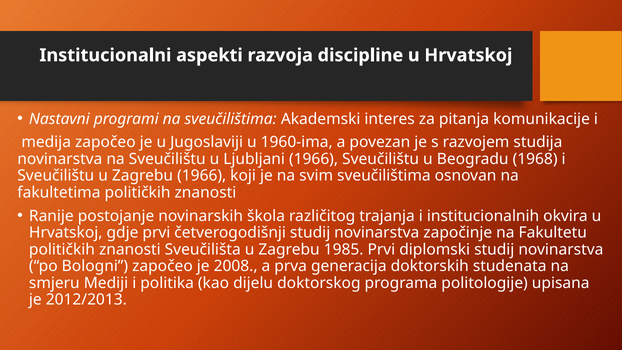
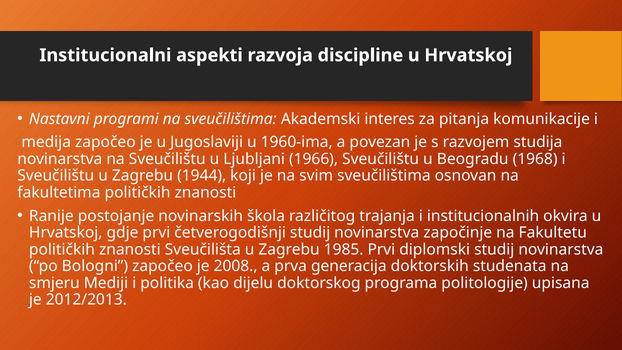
Zagrebu 1966: 1966 -> 1944
